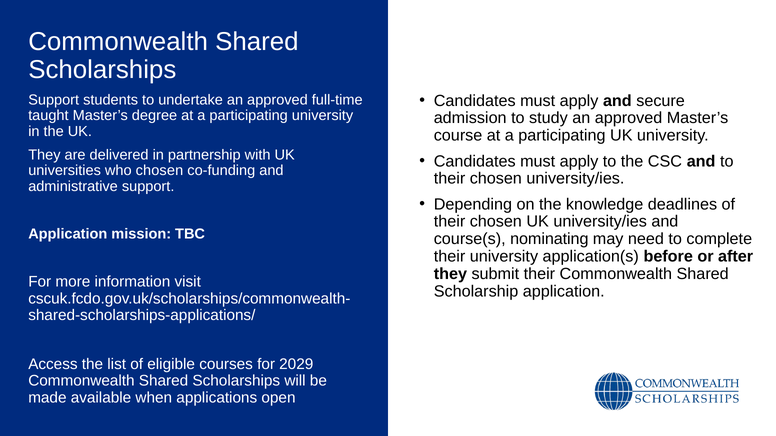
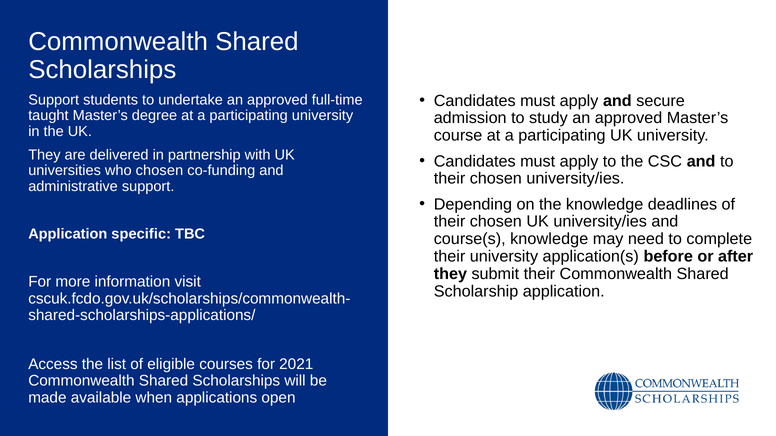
mission: mission -> specific
course(s nominating: nominating -> knowledge
2029: 2029 -> 2021
